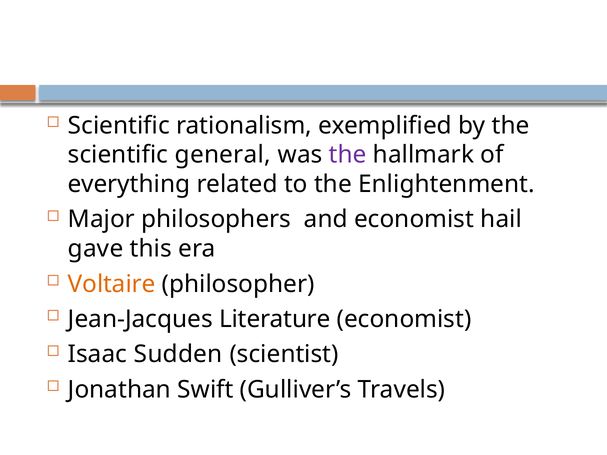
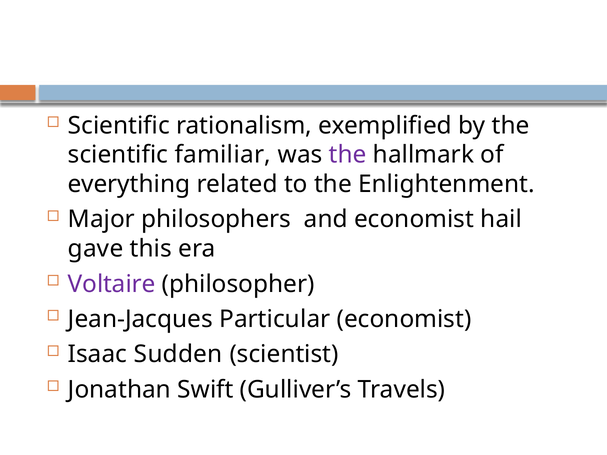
general: general -> familiar
Voltaire colour: orange -> purple
Literature: Literature -> Particular
